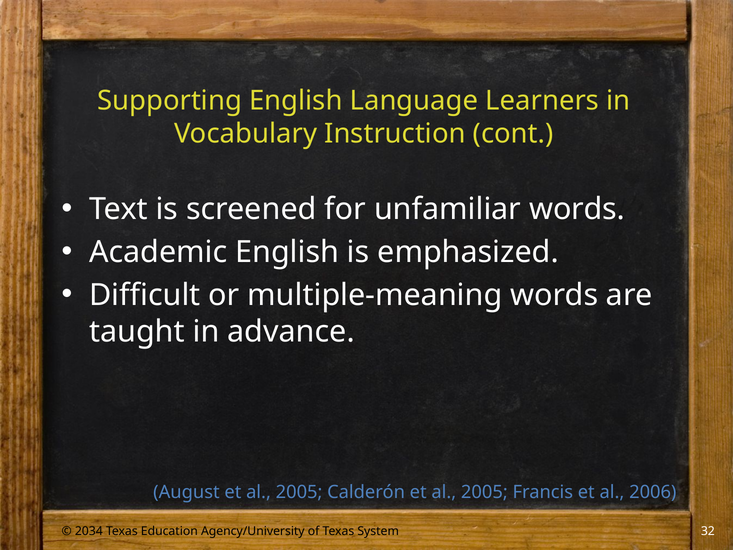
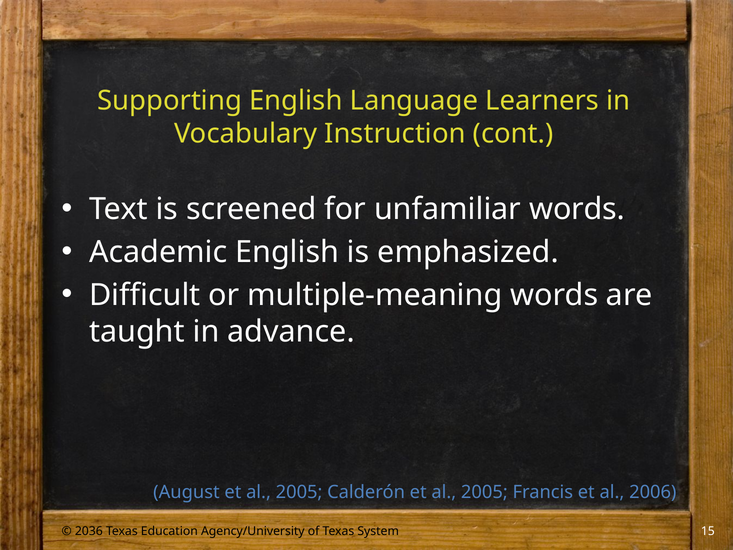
2034: 2034 -> 2036
32: 32 -> 15
